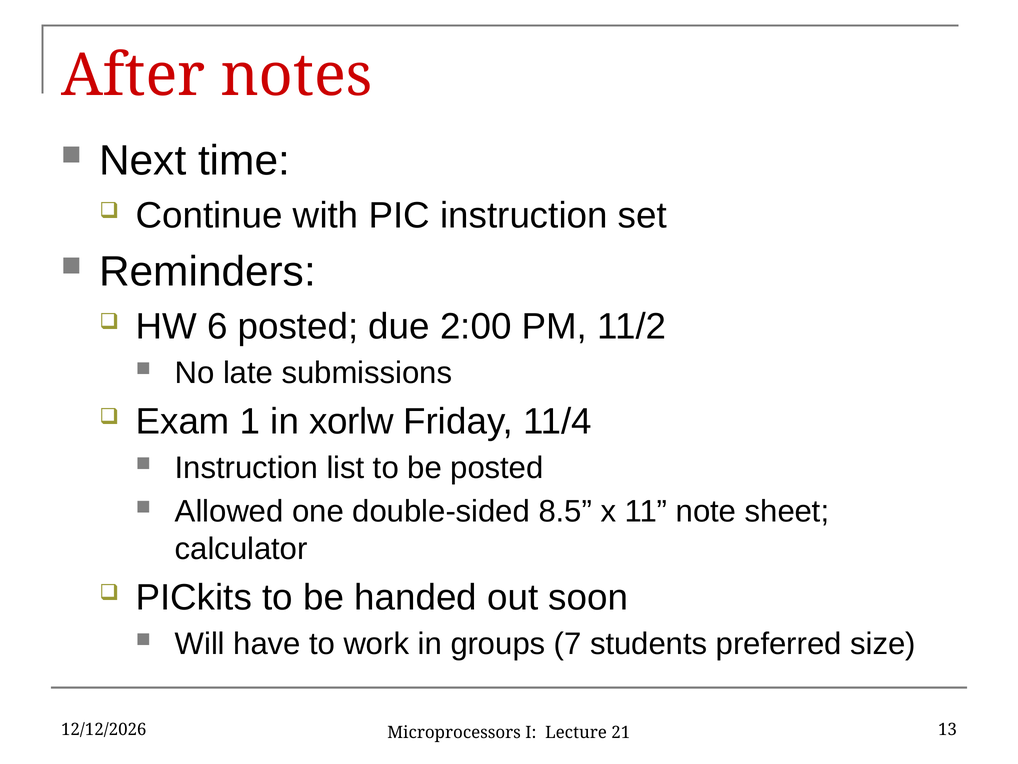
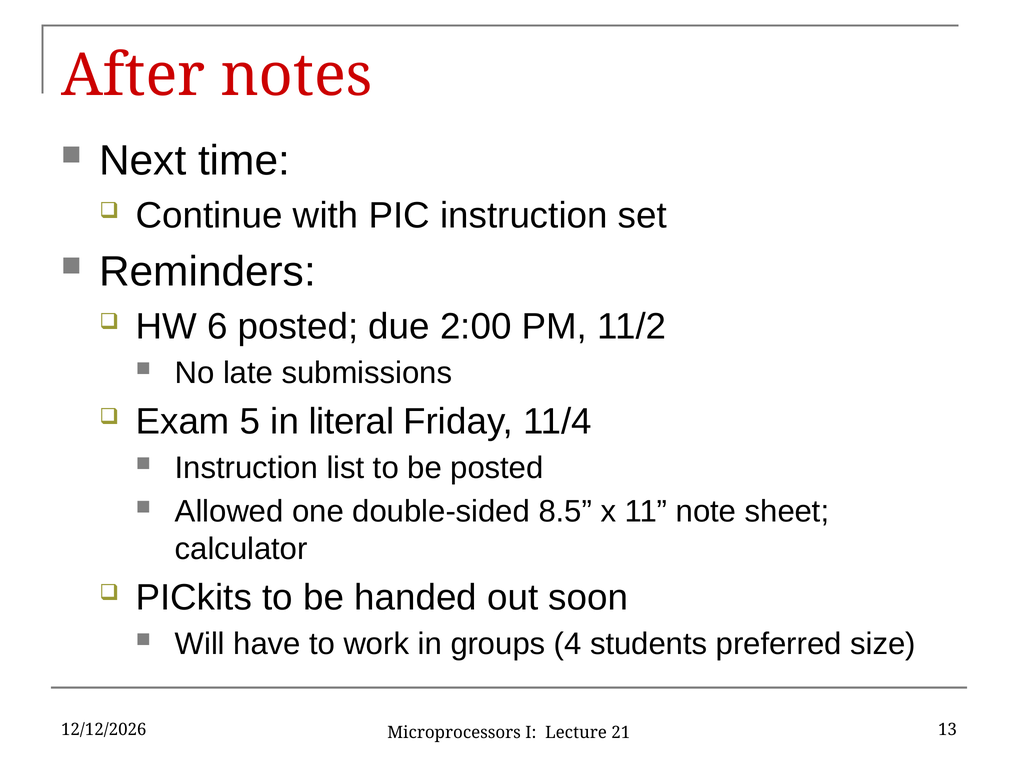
1: 1 -> 5
xorlw: xorlw -> literal
7: 7 -> 4
